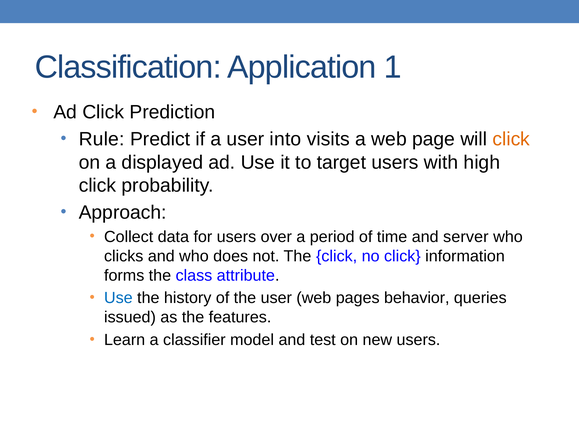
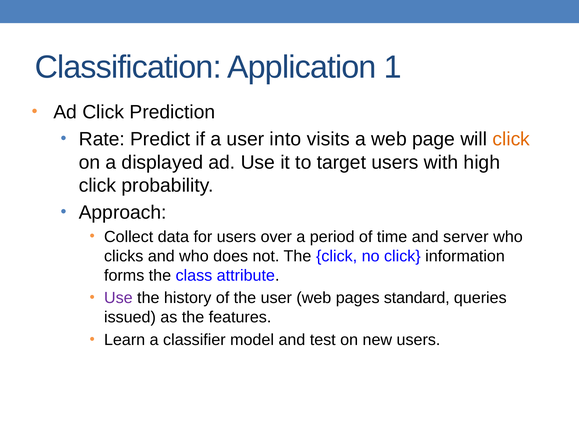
Rule: Rule -> Rate
Use at (118, 298) colour: blue -> purple
behavior: behavior -> standard
